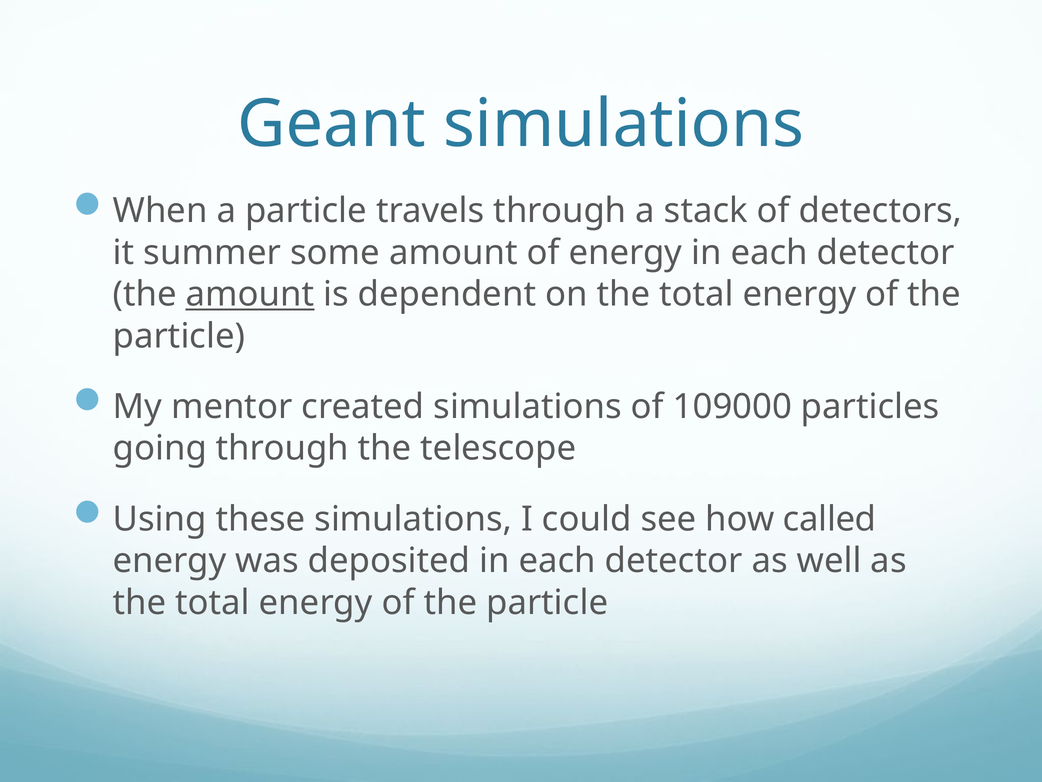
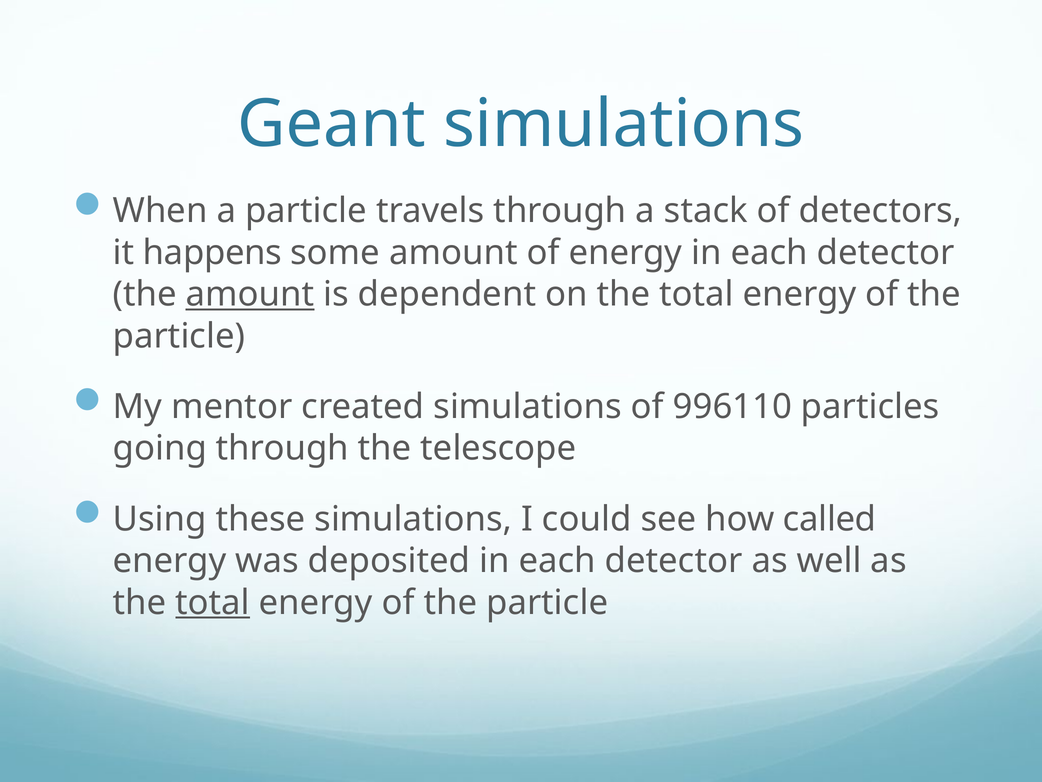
summer: summer -> happens
109000: 109000 -> 996110
total at (213, 602) underline: none -> present
